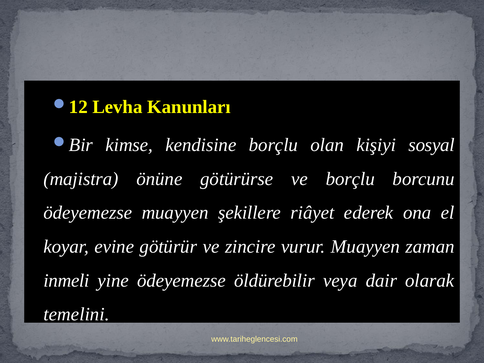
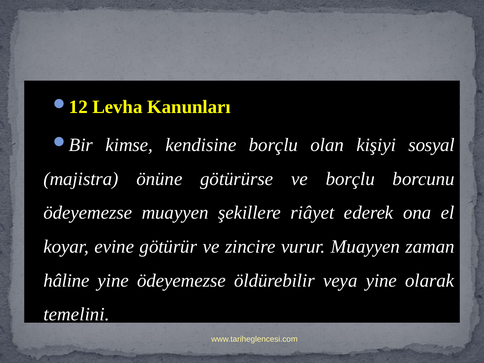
inmeli: inmeli -> hâline
veya dair: dair -> yine
